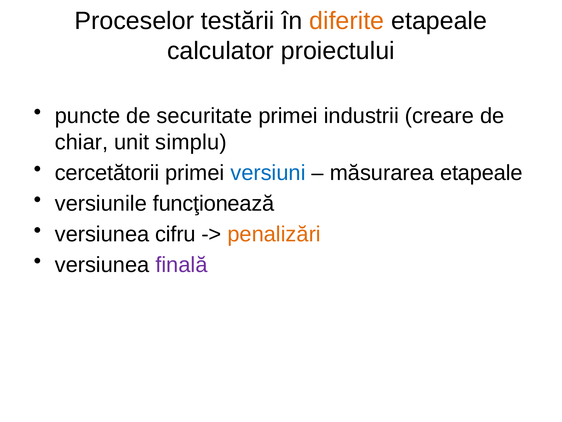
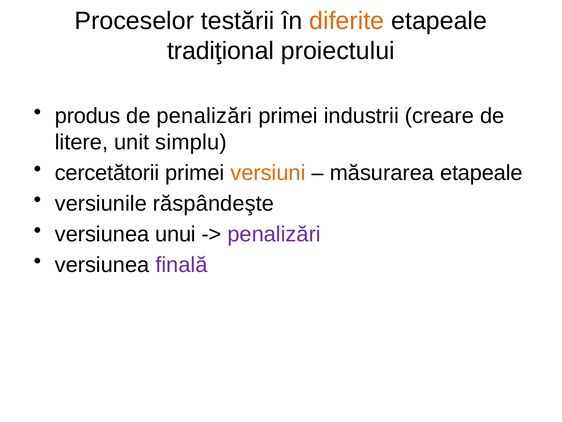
calculator: calculator -> tradiţional
puncte: puncte -> produs
de securitate: securitate -> penalizări
chiar: chiar -> litere
versiuni colour: blue -> orange
funcţionează: funcţionează -> răspândeşte
cifru: cifru -> unui
penalizări at (274, 234) colour: orange -> purple
